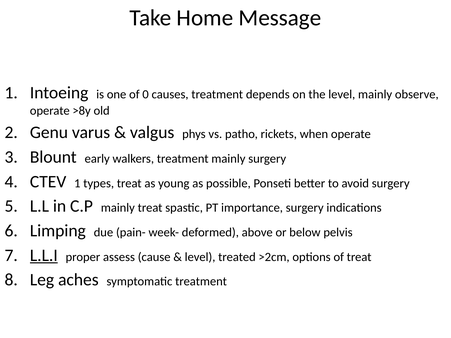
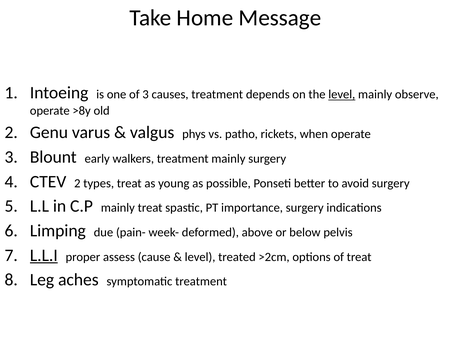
of 0: 0 -> 3
level at (342, 95) underline: none -> present
1 at (77, 183): 1 -> 2
